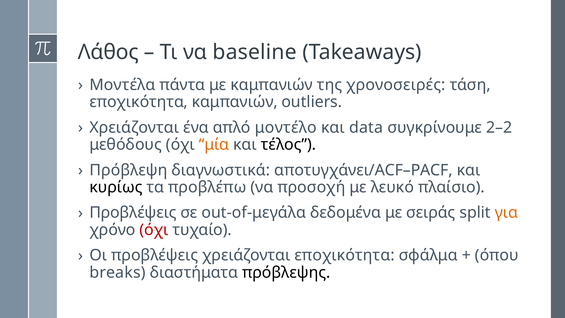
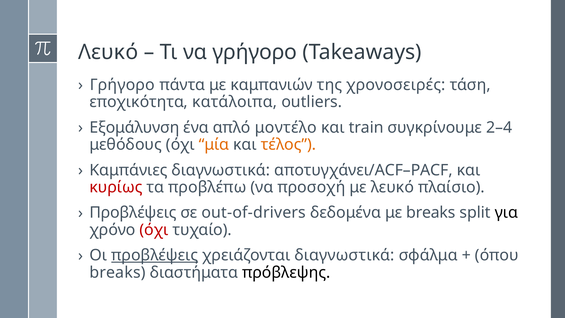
Λάθος at (108, 52): Λάθος -> Λευκό
να baseline: baseline -> γρήγορο
Μοντέλα at (122, 85): Μοντέλα -> Γρήγορο
εποχικότητα καμπανιών: καμπανιών -> κατάλοιπα
Χρειάζονται at (134, 127): Χρειάζονται -> Εξομάλυνση
data: data -> train
2–2: 2–2 -> 2–4
τέλος colour: black -> orange
Πρόβλεψη: Πρόβλεψη -> Καμπάνιες
κυρίως colour: black -> red
out‑of‑μεγάλα: out‑of‑μεγάλα -> out‑of‑drivers
με σειράς: σειράς -> breaks
για colour: orange -> black
προβλέψεις at (155, 255) underline: none -> present
χρειάζονται εποχικότητα: εποχικότητα -> διαγνωστικά
